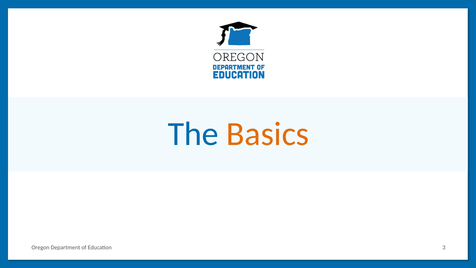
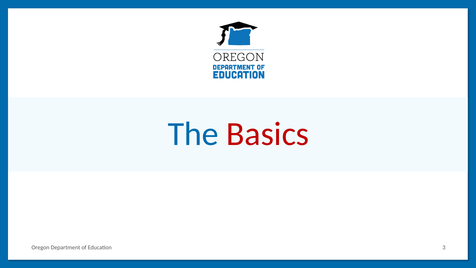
Basics colour: orange -> red
